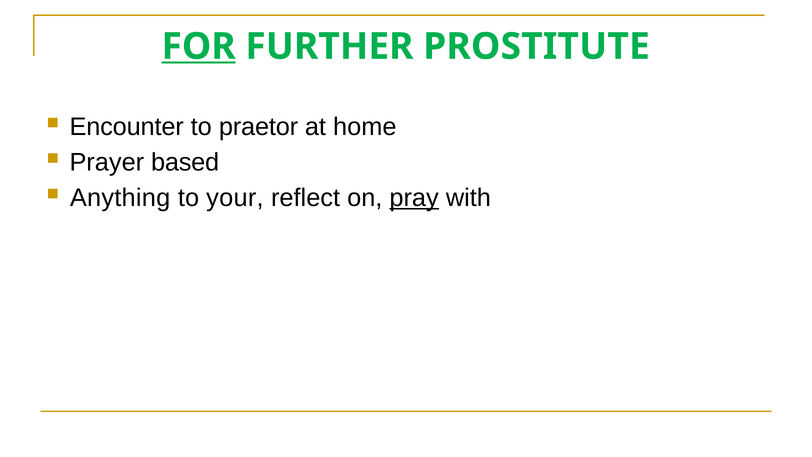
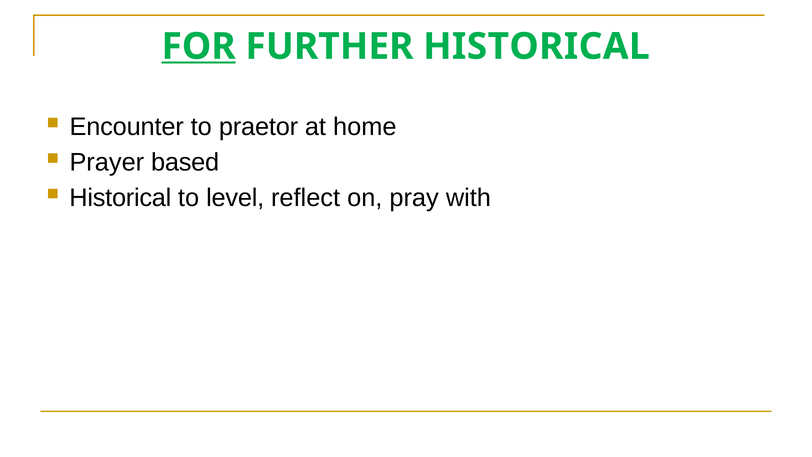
FURTHER PROSTITUTE: PROSTITUTE -> HISTORICAL
Anything at (120, 198): Anything -> Historical
your: your -> level
pray underline: present -> none
